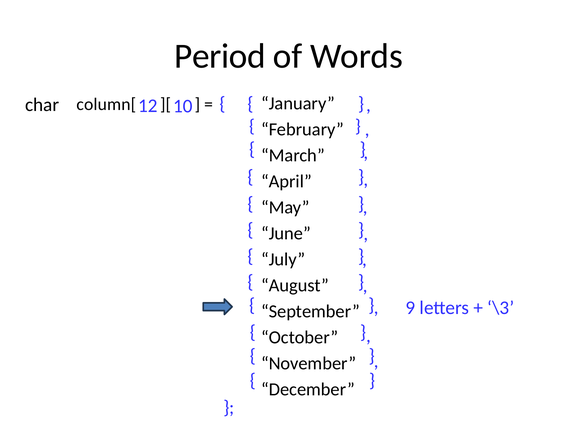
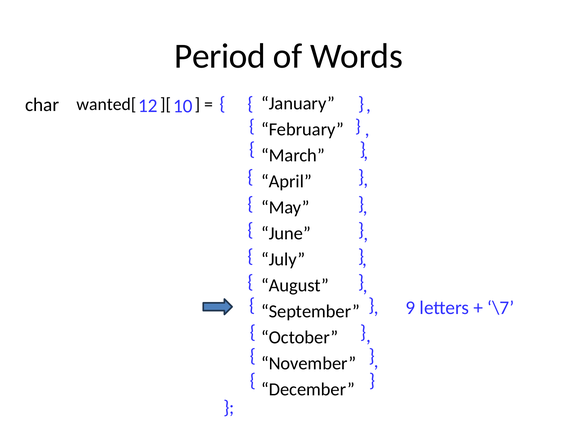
column[: column[ -> wanted[
\3: \3 -> \7
